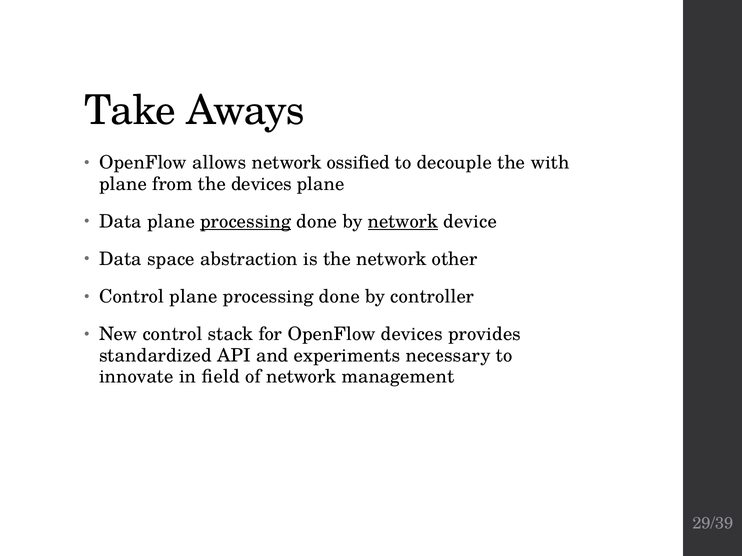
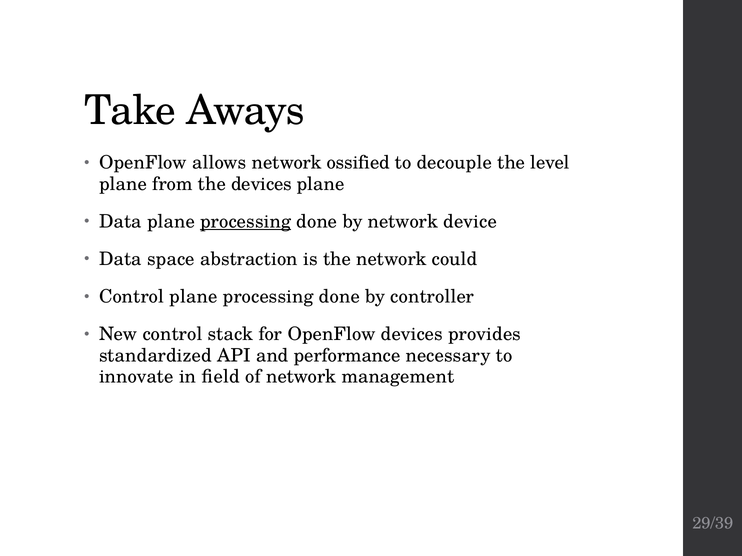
with: with -> level
network at (403, 222) underline: present -> none
other: other -> could
experiments: experiments -> performance
